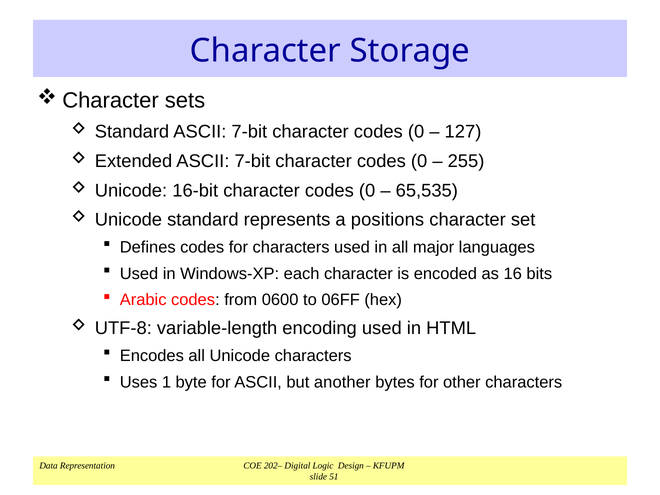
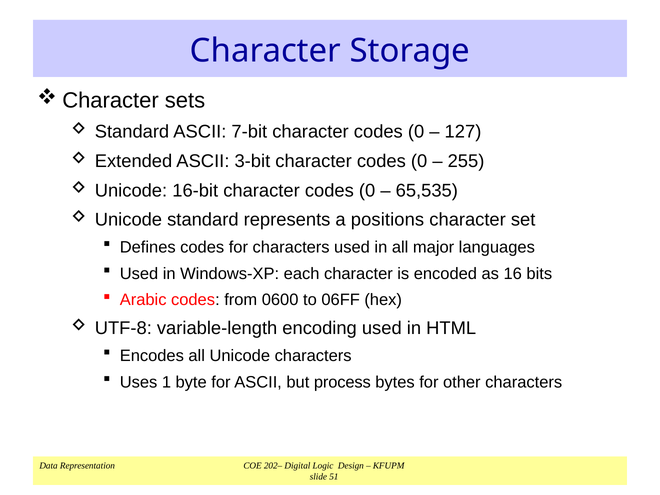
Extended ASCII 7-bit: 7-bit -> 3-bit
another: another -> process
